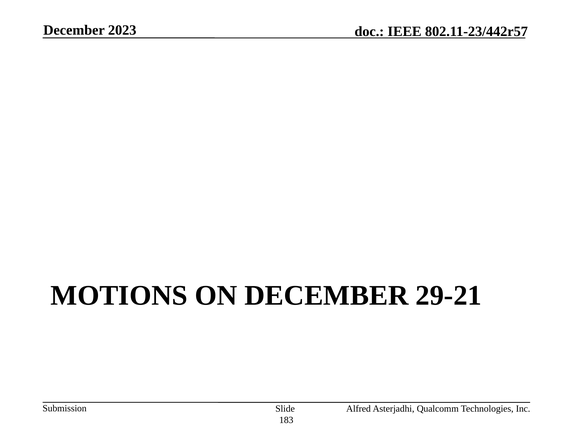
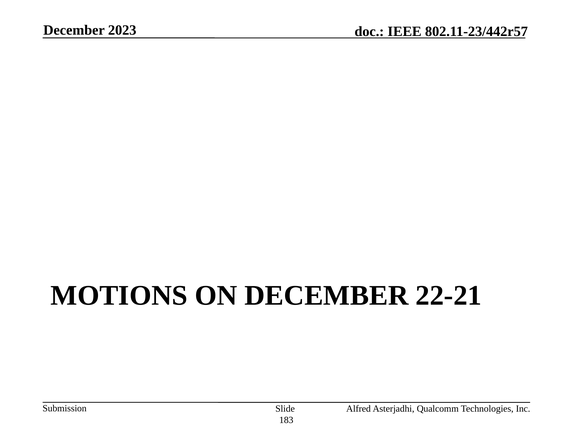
29-21: 29-21 -> 22-21
